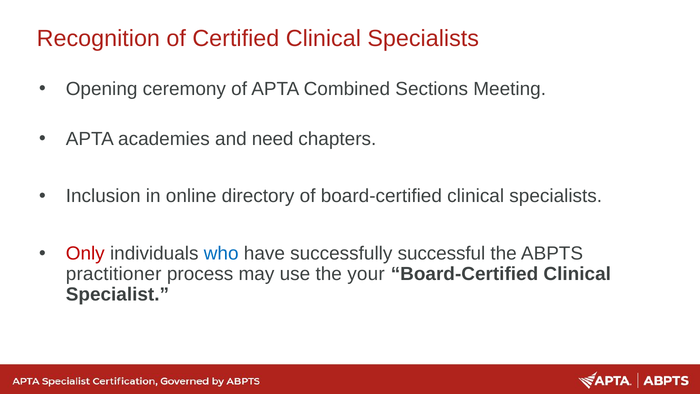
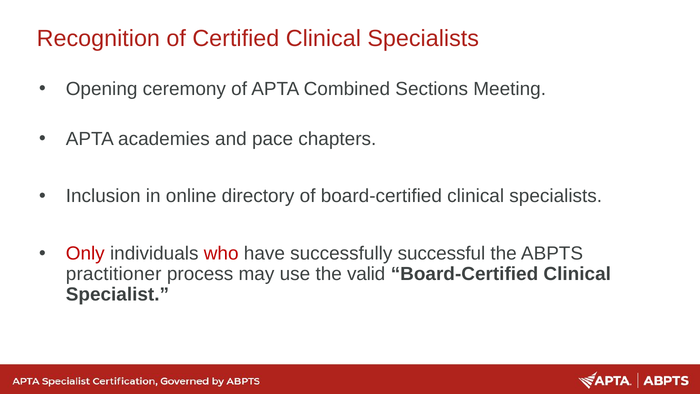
need: need -> pace
who colour: blue -> red
your: your -> valid
